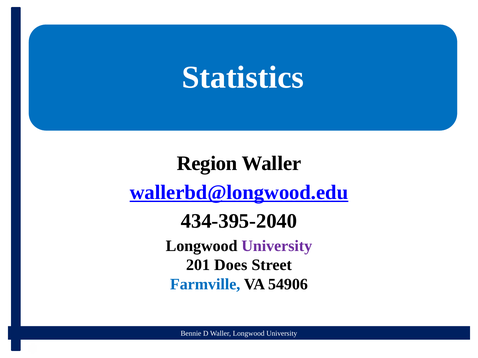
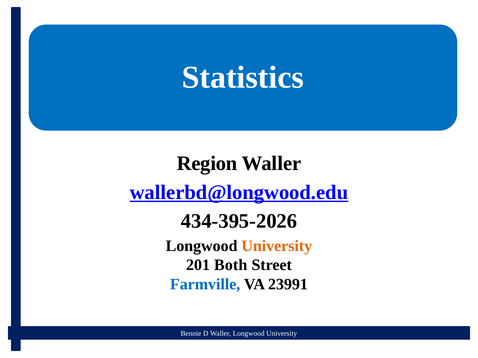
434-395-2040: 434-395-2040 -> 434-395-2026
University at (277, 246) colour: purple -> orange
Does: Does -> Both
54906: 54906 -> 23991
